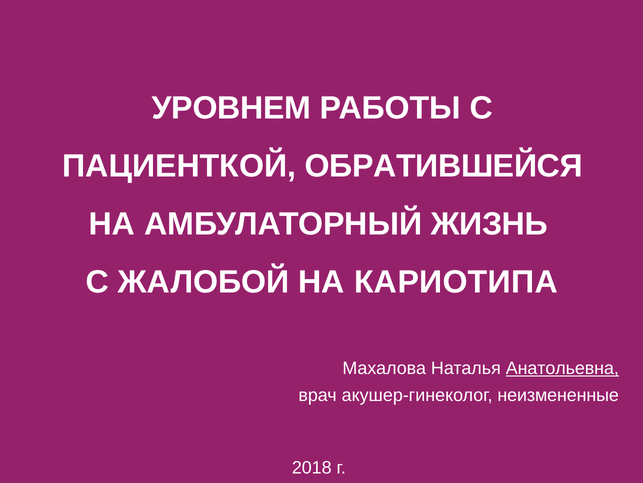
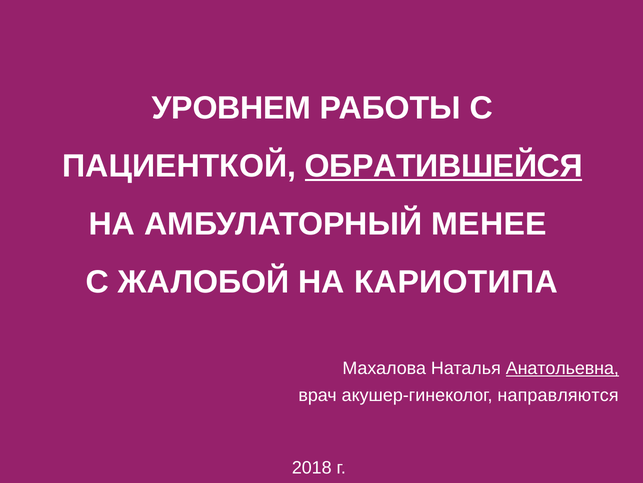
ОБРАТИВШЕЙСЯ underline: none -> present
ЖИЗНЬ: ЖИЗНЬ -> МЕНЕЕ
неизмененные: неизмененные -> направляются
